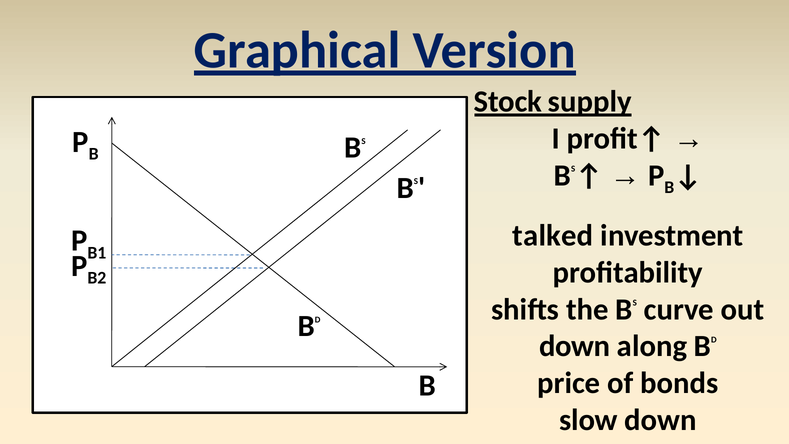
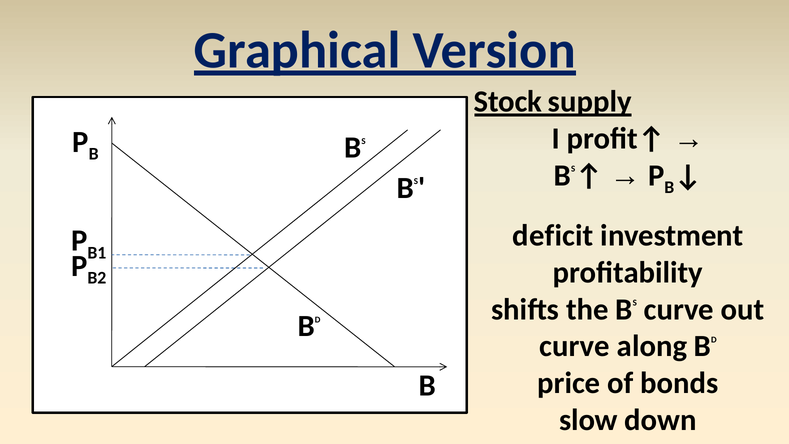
talked: talked -> deficit
down at (575, 346): down -> curve
